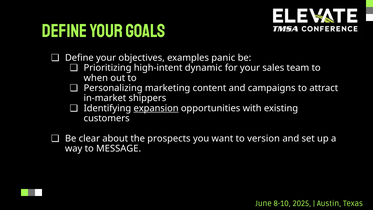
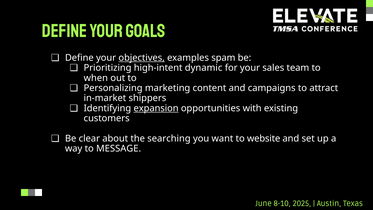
objectives underline: none -> present
panic: panic -> spam
prospects: prospects -> searching
version: version -> website
